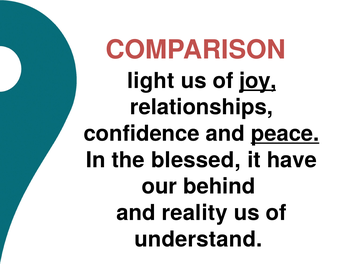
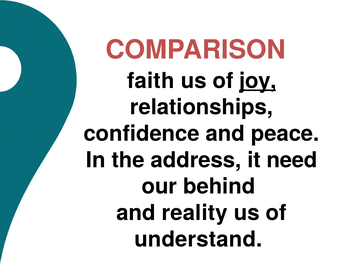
light: light -> faith
peace underline: present -> none
blessed: blessed -> address
have: have -> need
